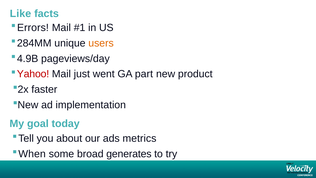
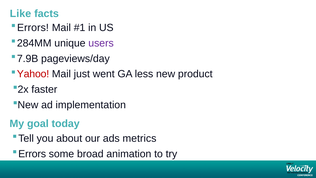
users colour: orange -> purple
4.9B: 4.9B -> 7.9B
part: part -> less
When at (32, 154): When -> Errors
generates: generates -> animation
